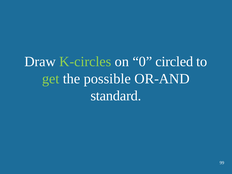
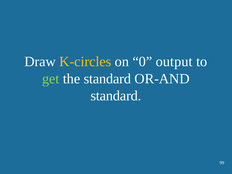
K-circles colour: light green -> yellow
circled: circled -> output
the possible: possible -> standard
